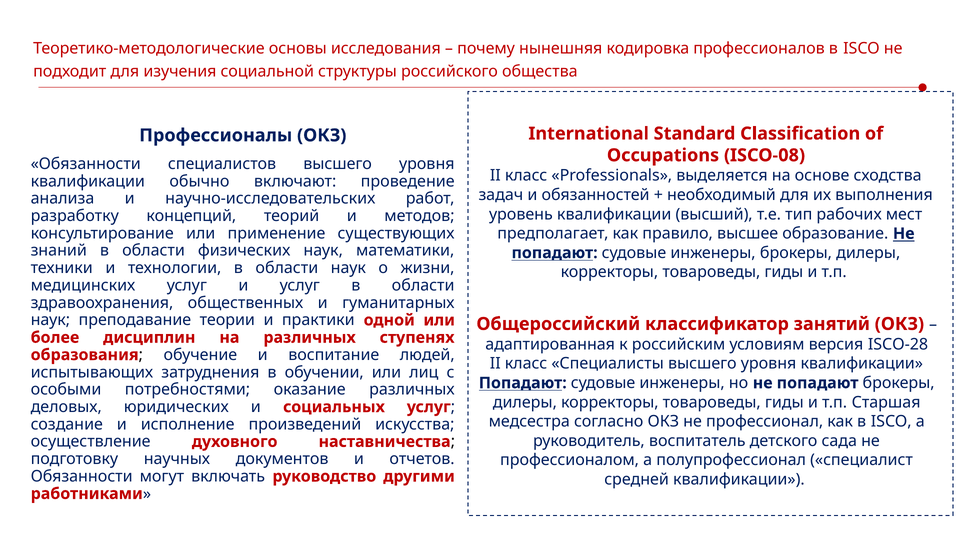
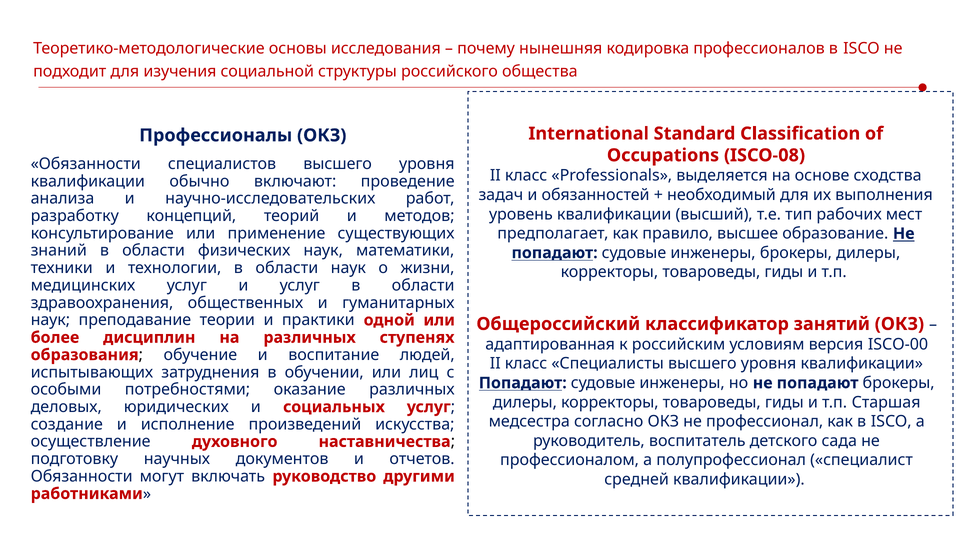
ISCO-28: ISCO-28 -> ISCO-00
